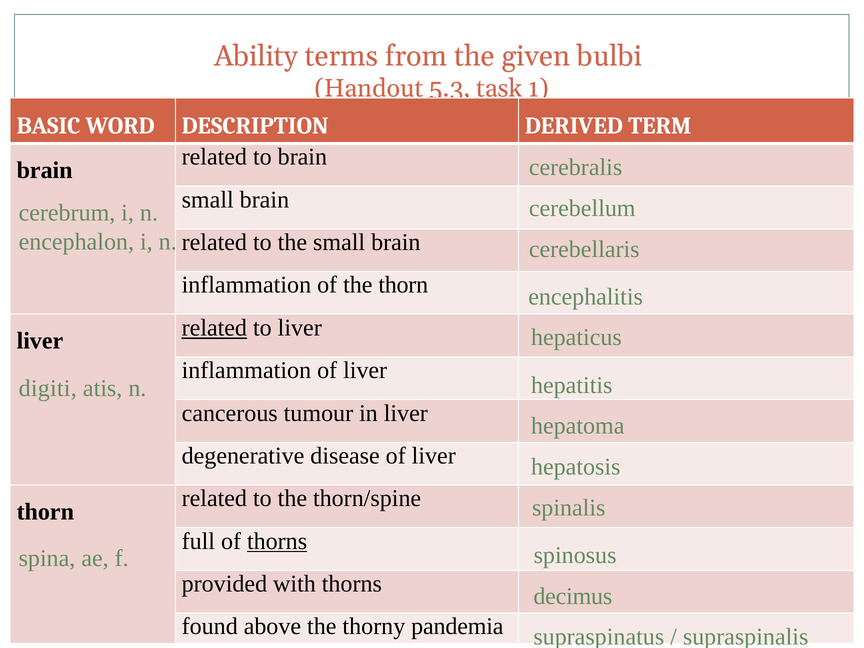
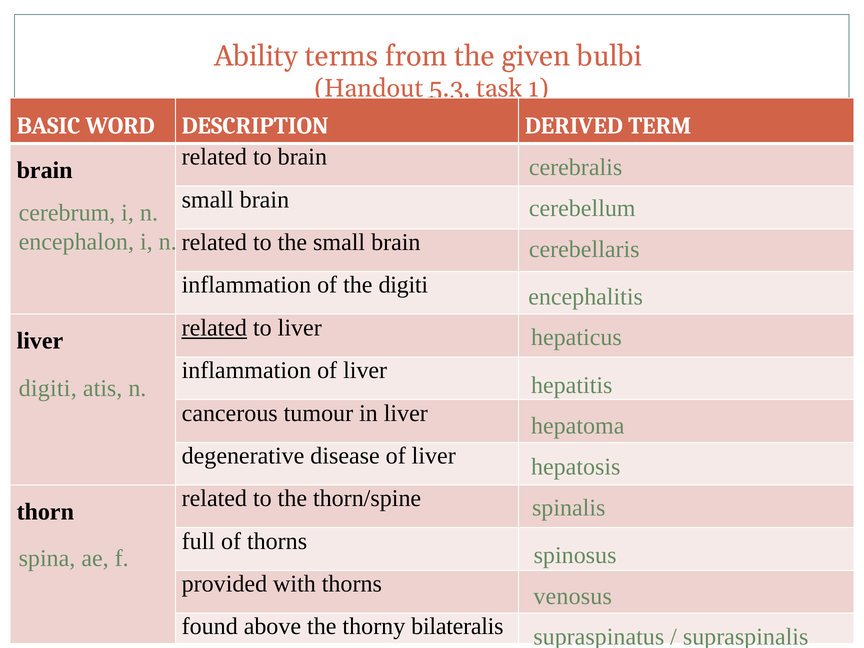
the thorn: thorn -> digiti
thorns at (277, 541) underline: present -> none
decimus: decimus -> venosus
pandemia: pandemia -> bilateralis
